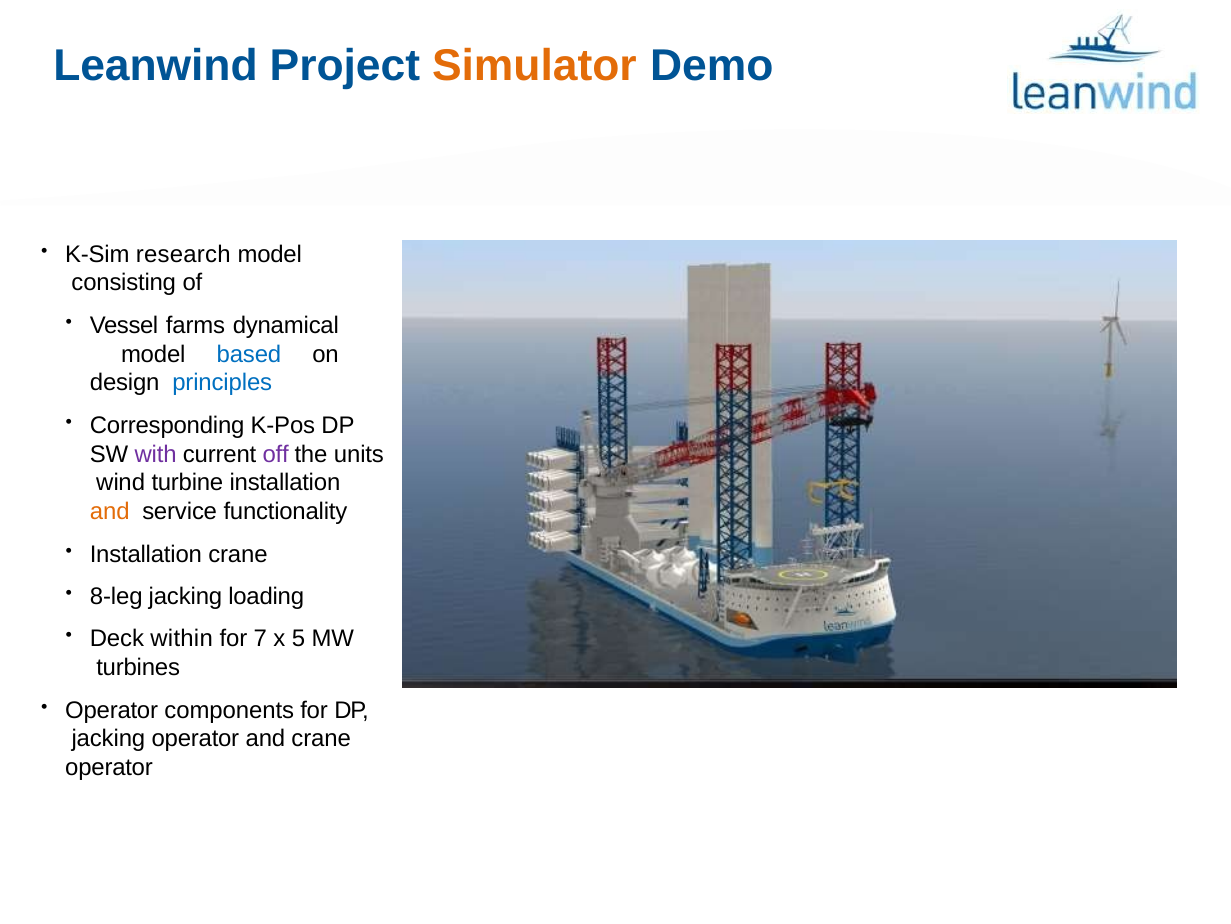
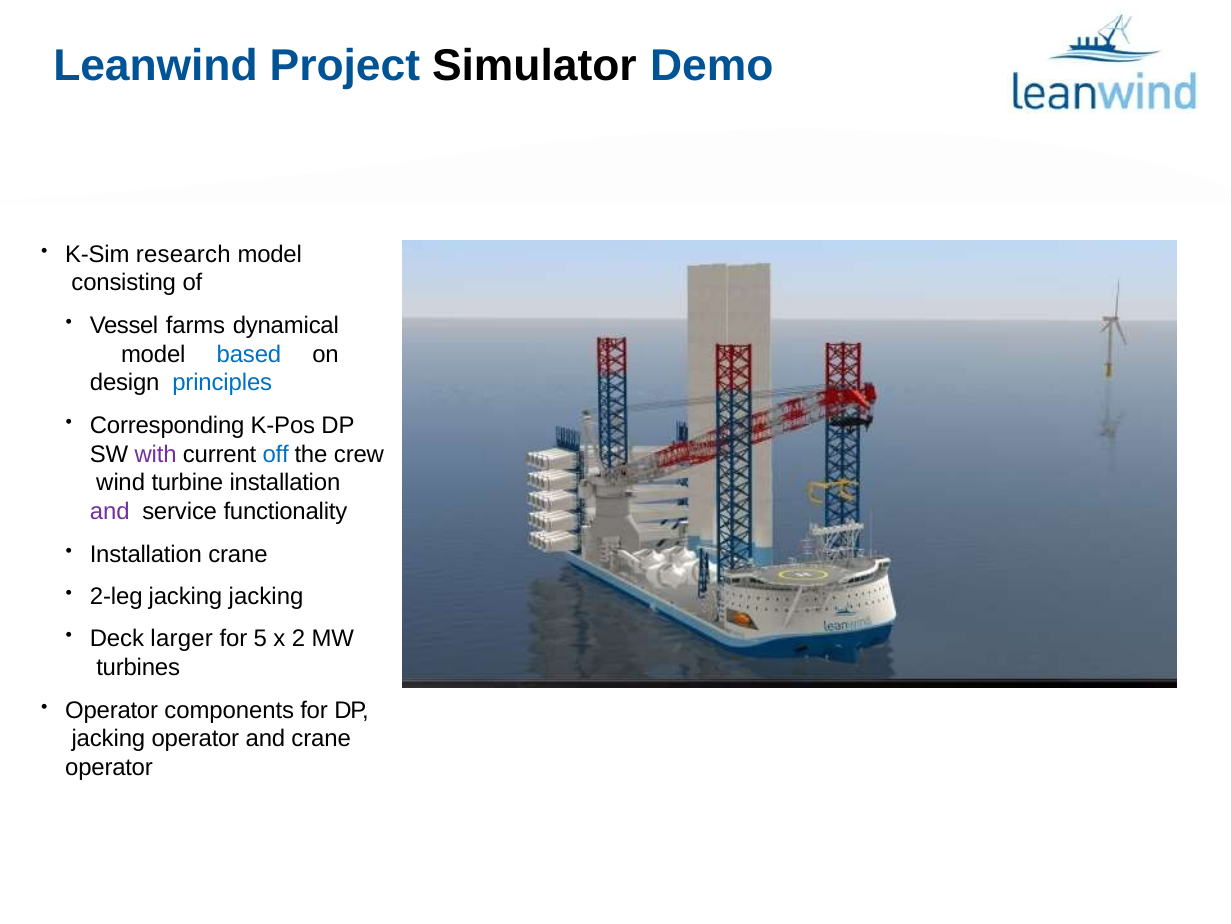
Simulator colour: orange -> black
off colour: purple -> blue
units: units -> crew
and at (110, 511) colour: orange -> purple
8-leg: 8-leg -> 2-leg
jacking loading: loading -> jacking
within: within -> larger
7: 7 -> 5
5: 5 -> 2
